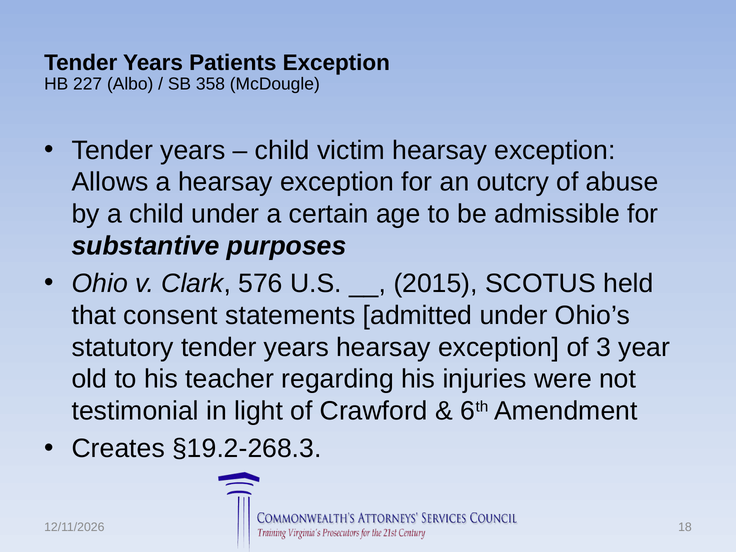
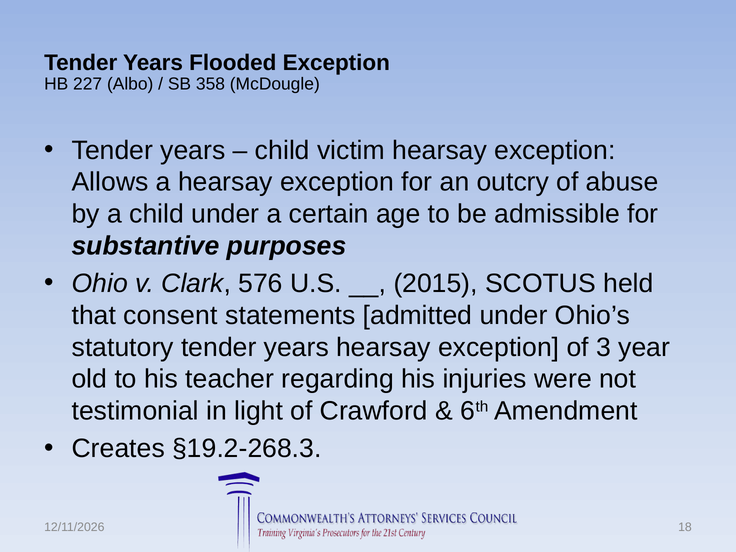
Patients: Patients -> Flooded
